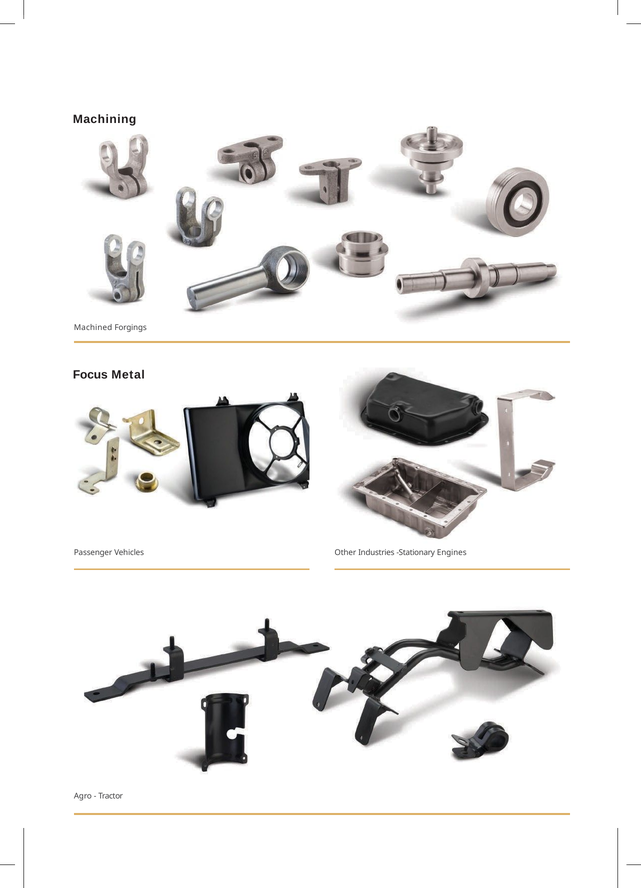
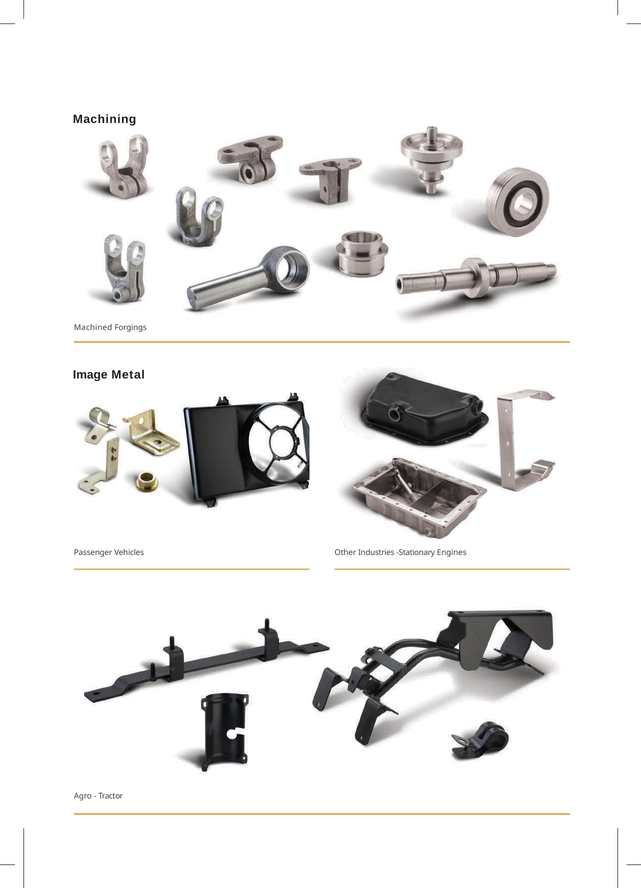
Focus: Focus -> Image
